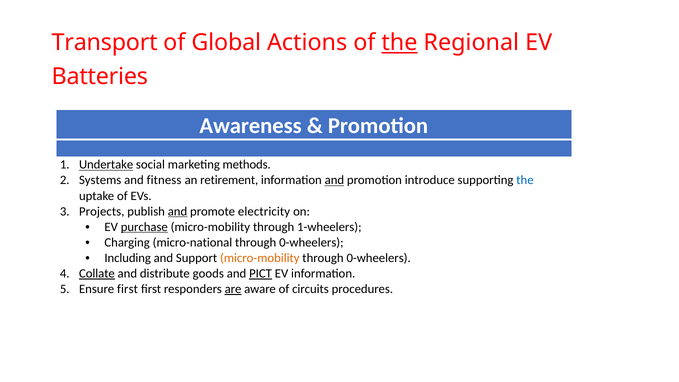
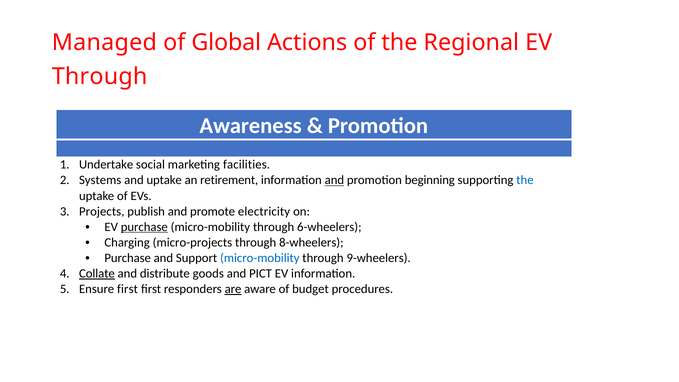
Transport: Transport -> Managed
the at (399, 43) underline: present -> none
Batteries at (100, 77): Batteries -> Through
Undertake underline: present -> none
methods: methods -> facilities
and fitness: fitness -> uptake
introduce: introduce -> beginning
and at (178, 211) underline: present -> none
1-wheelers: 1-wheelers -> 6-wheelers
micro-national: micro-national -> micro-projects
0-wheelers at (311, 242): 0-wheelers -> 8-wheelers
Including at (128, 258): Including -> Purchase
micro-mobility at (260, 258) colour: orange -> blue
0-wheelers at (379, 258): 0-wheelers -> 9-wheelers
PICT underline: present -> none
circuits: circuits -> budget
